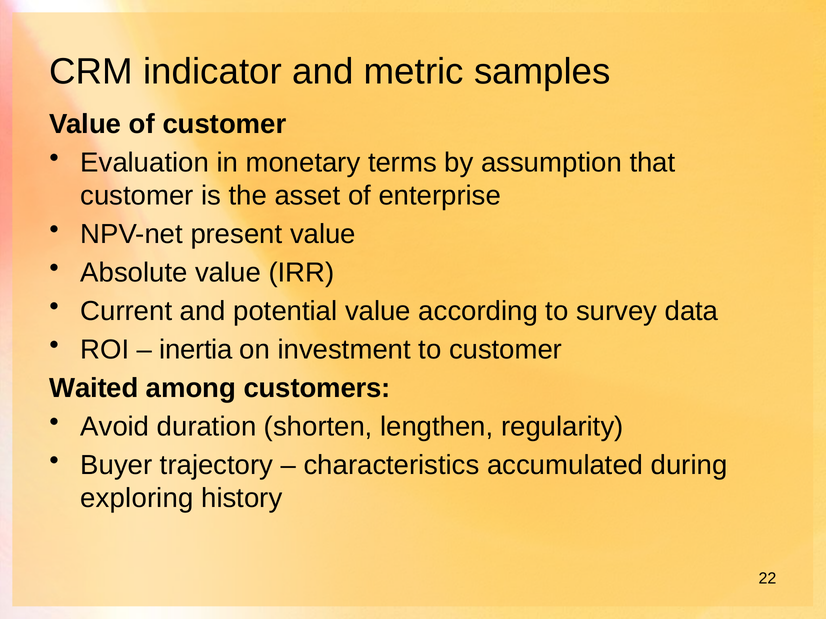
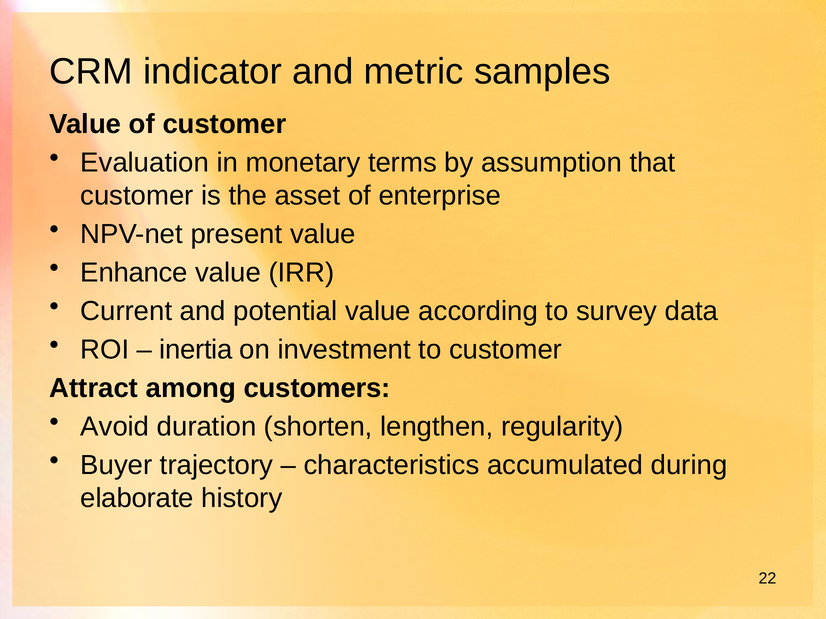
Absolute: Absolute -> Enhance
Waited: Waited -> Attract
exploring: exploring -> elaborate
